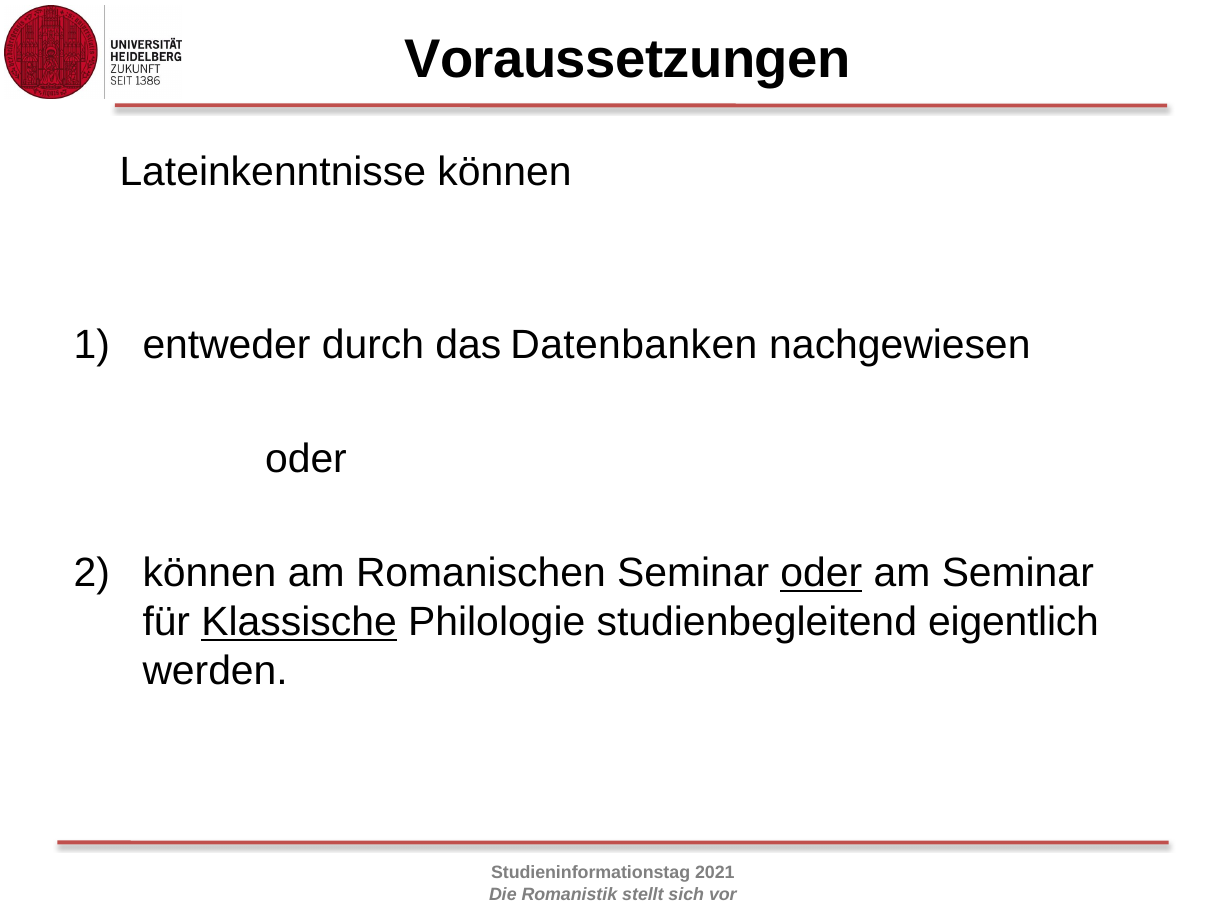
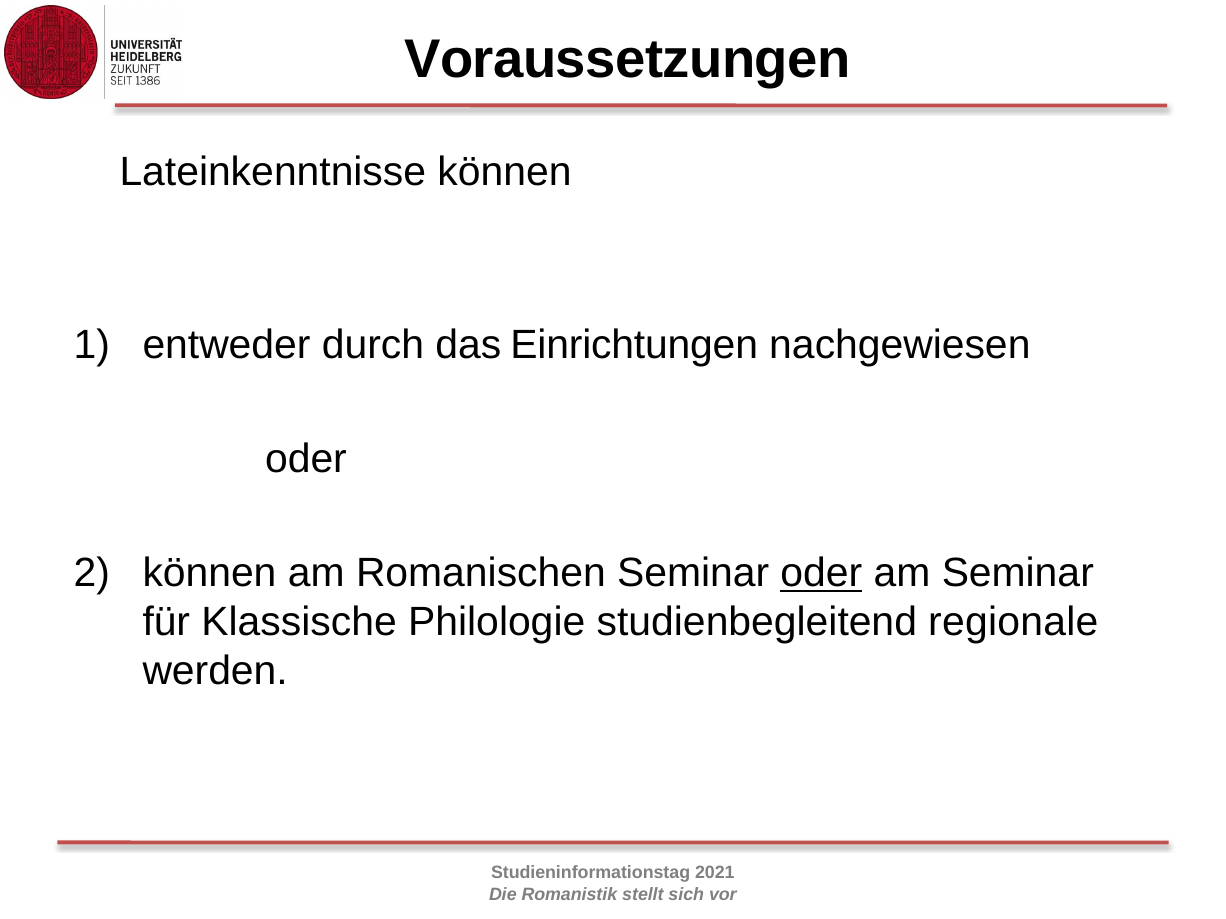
Datenbanken: Datenbanken -> Einrichtungen
Klassische underline: present -> none
eigentlich: eigentlich -> regionale
